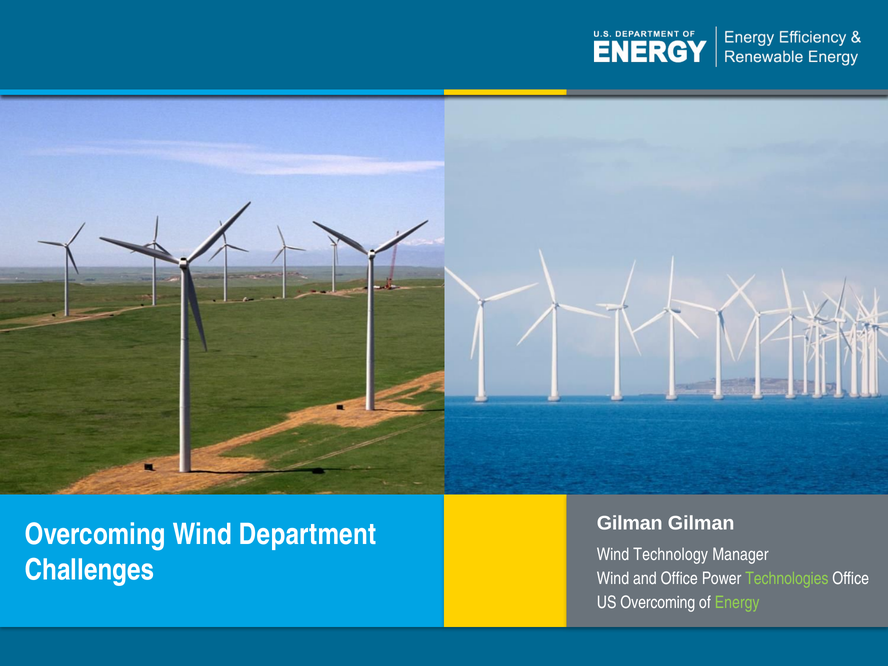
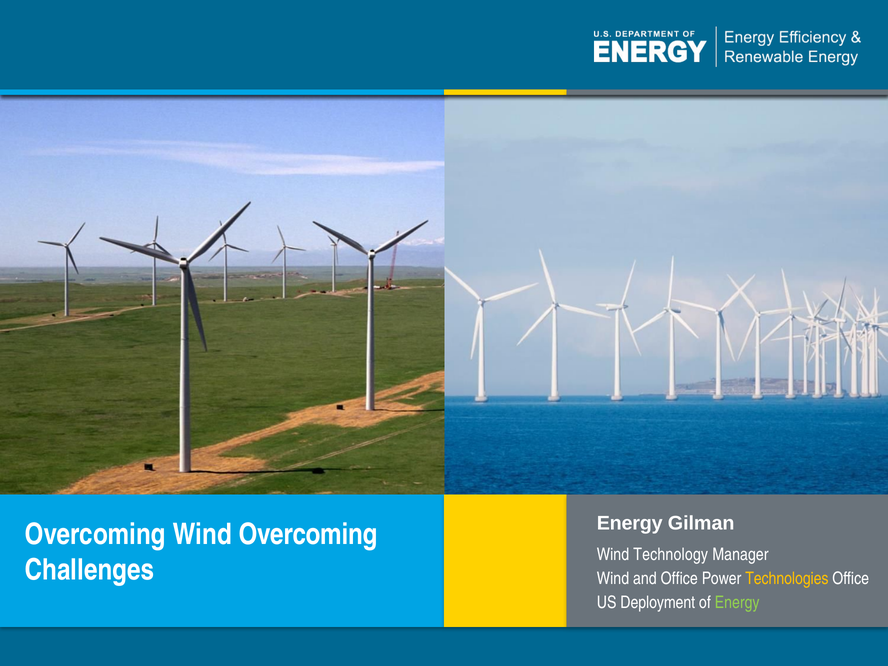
Gilman at (630, 523): Gilman -> Energy
Wind Department: Department -> Overcoming
Technologies colour: light green -> yellow
US Overcoming: Overcoming -> Deployment
